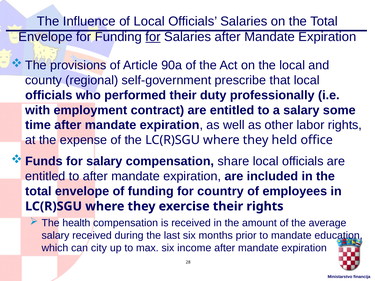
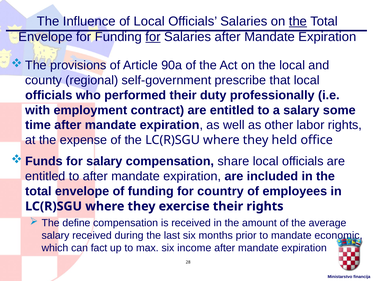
the at (298, 21) underline: none -> present
health: health -> define
education: education -> economic
city: city -> fact
